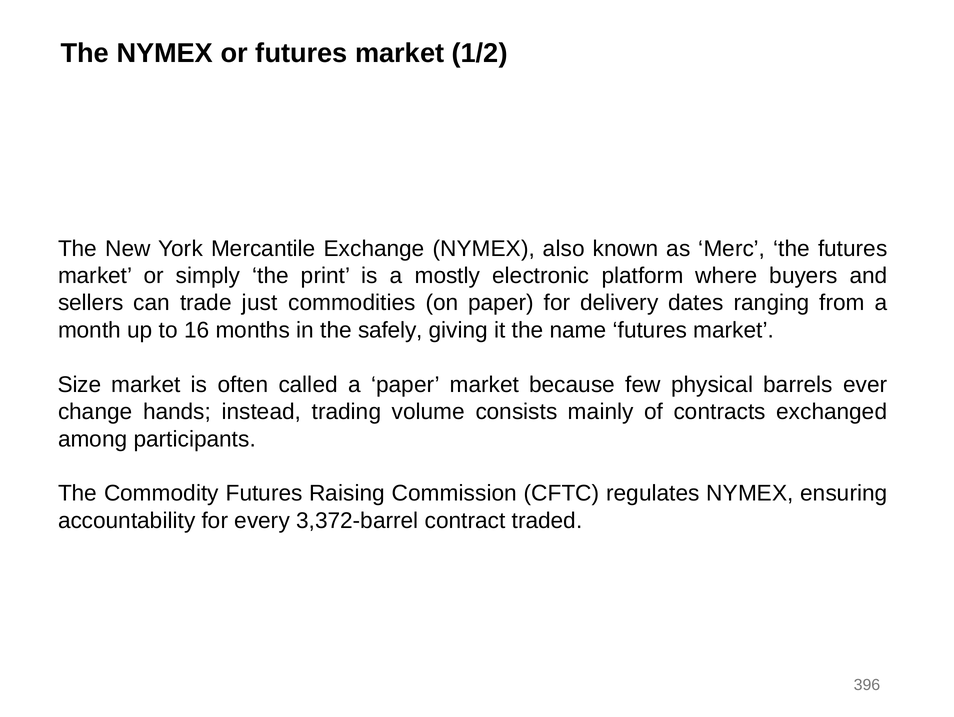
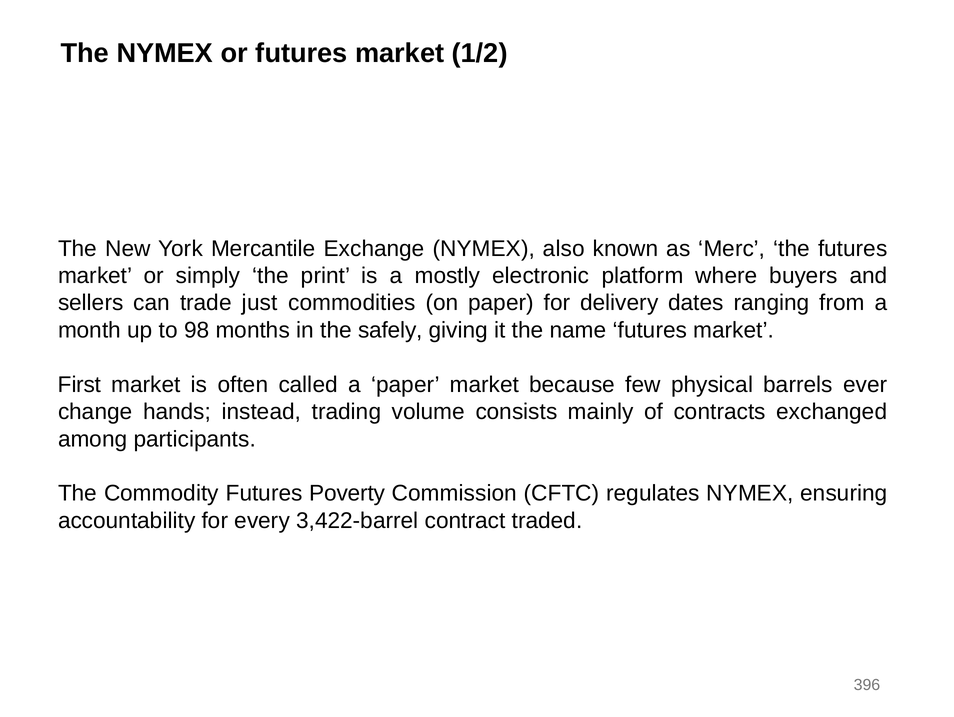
16: 16 -> 98
Size: Size -> First
Raising: Raising -> Poverty
3,372-barrel: 3,372-barrel -> 3,422-barrel
